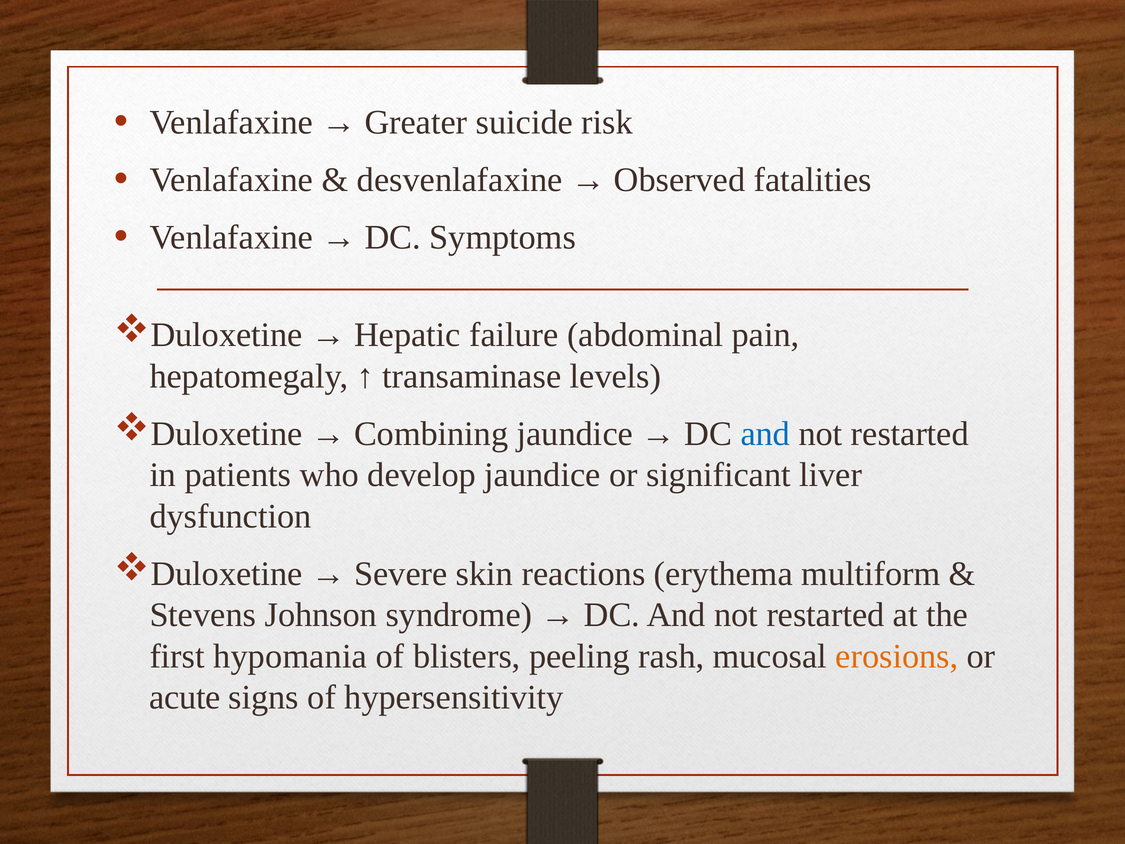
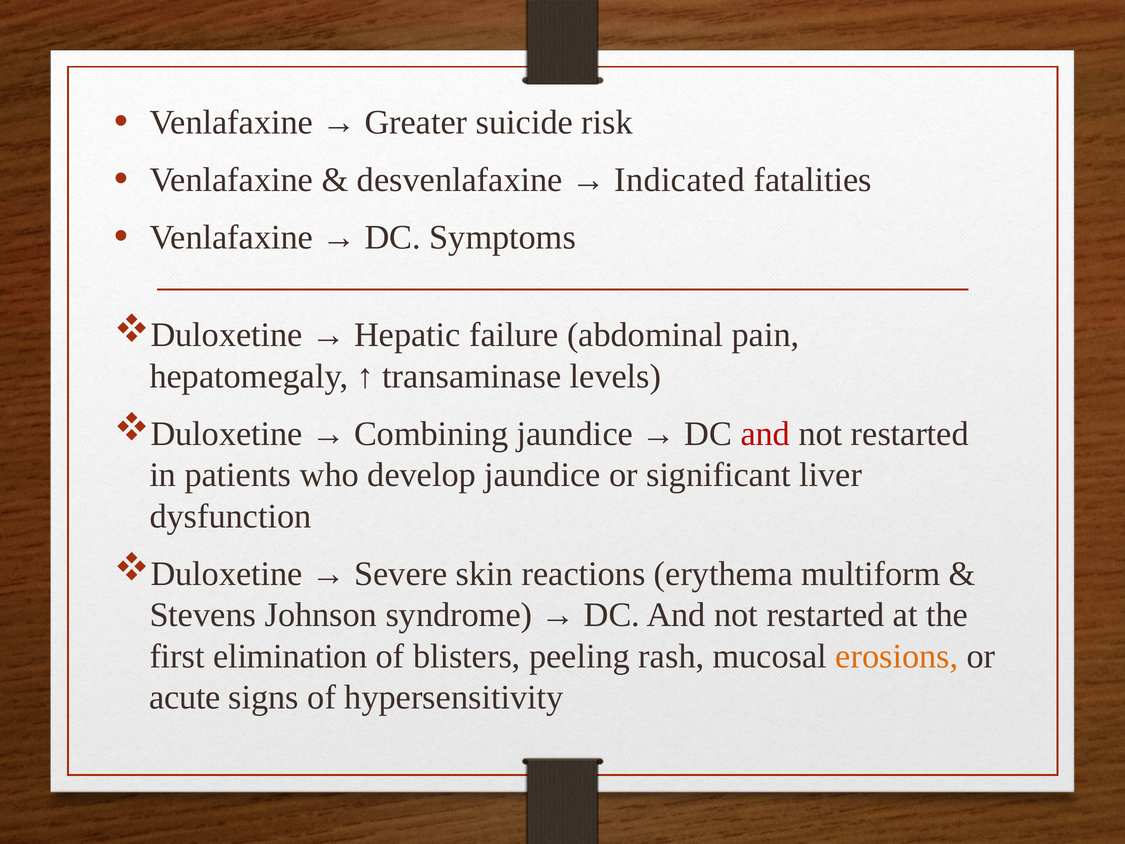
Observed: Observed -> Indicated
and at (765, 434) colour: blue -> red
hypomania: hypomania -> elimination
